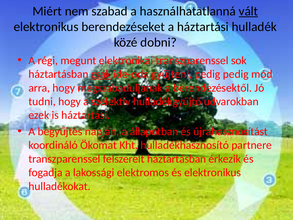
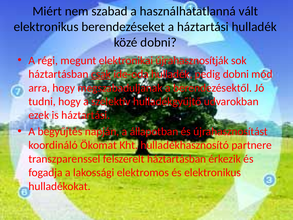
vált underline: present -> none
elektronikai transzparenssel: transzparenssel -> újrahasznosítják
ide-oda gyűjteni: gyűjteni -> hulladék
pedig pedig: pedig -> dobni
